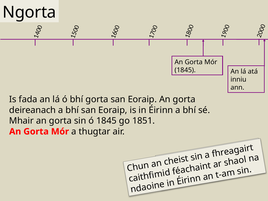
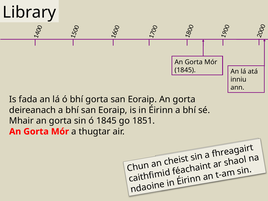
Ngorta: Ngorta -> Library
